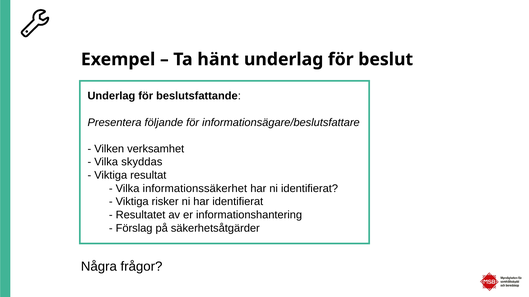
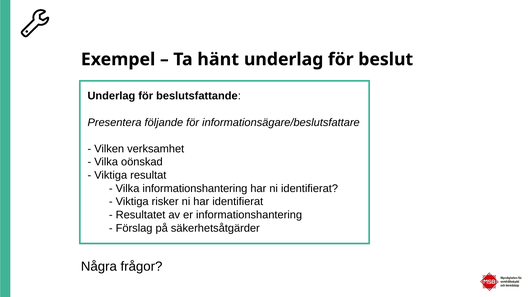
skyddas: skyddas -> oönskad
Vilka informationssäkerhet: informationssäkerhet -> informationshantering
